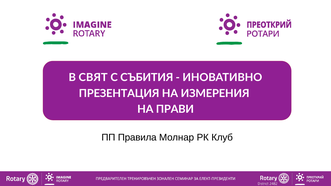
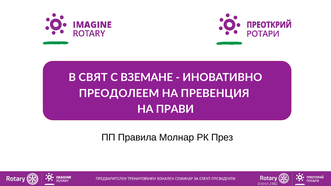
СЪБИТИЯ: СЪБИТИЯ -> ВЗЕМАНЕ
ПРЕЗЕНТАЦИЯ: ПРЕЗЕНТАЦИЯ -> ПРЕОДОЛЕЕМ
ИЗМЕРЕНИЯ: ИЗМЕРЕНИЯ -> ПРЕВЕНЦИЯ
Клуб: Клуб -> През
